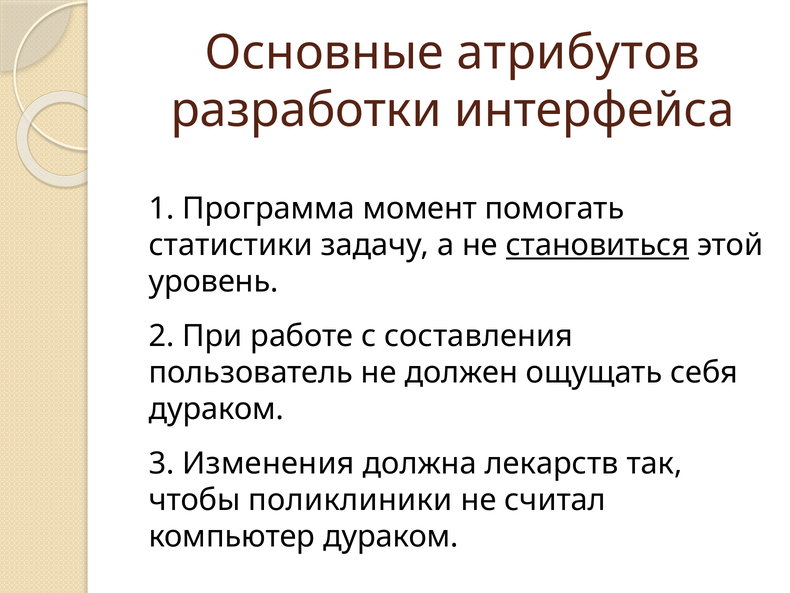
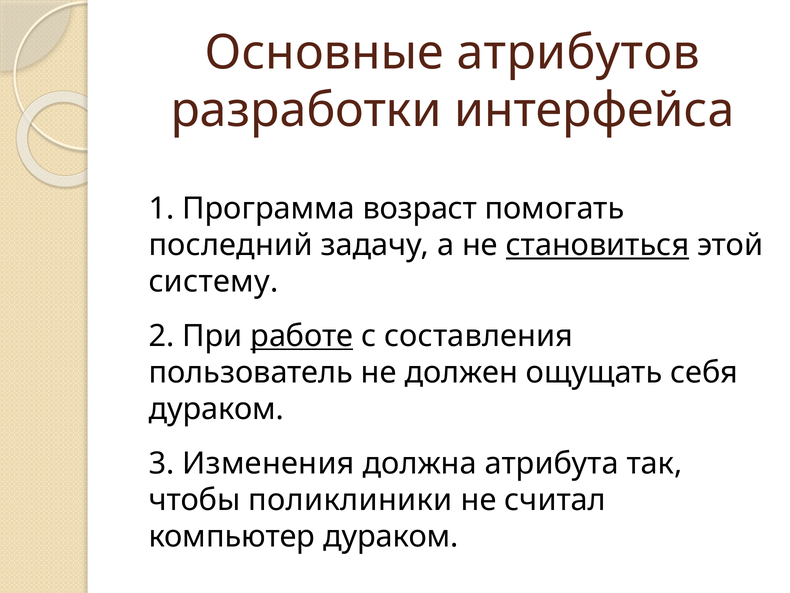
момент: момент -> возраст
статистики: статистики -> последний
уровень: уровень -> систему
работе underline: none -> present
лекарств: лекарств -> атрибута
